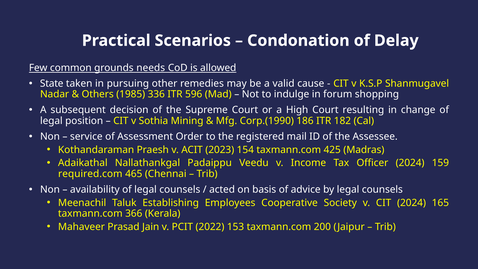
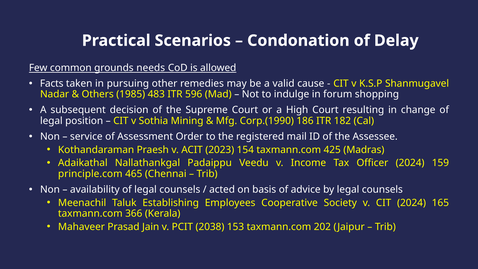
State: State -> Facts
336: 336 -> 483
required.com: required.com -> principle.com
2022: 2022 -> 2038
200: 200 -> 202
